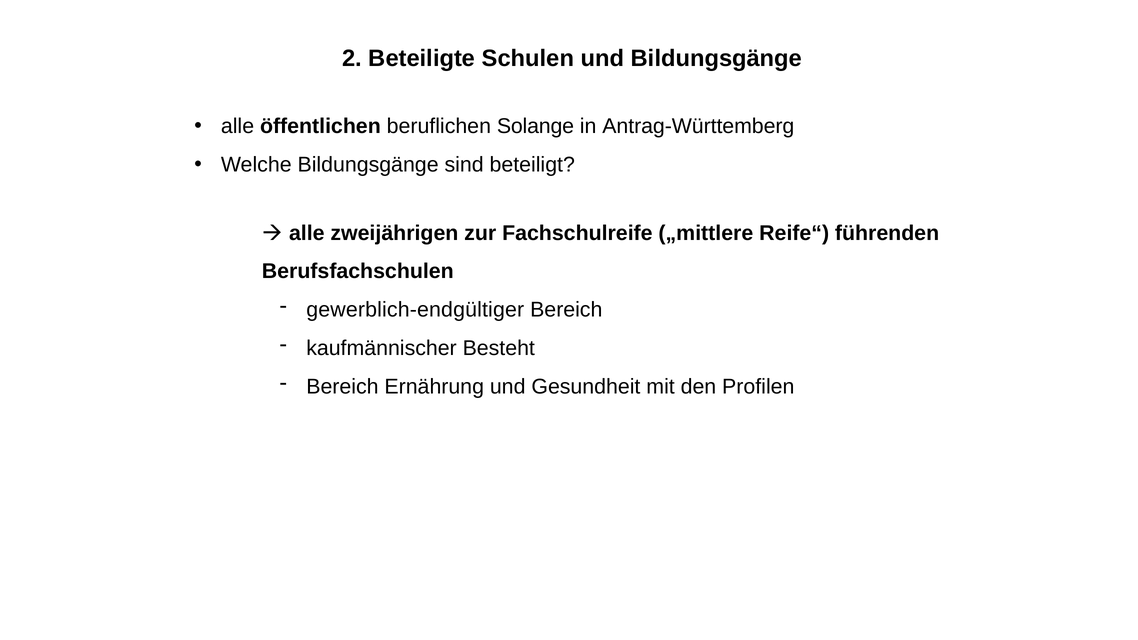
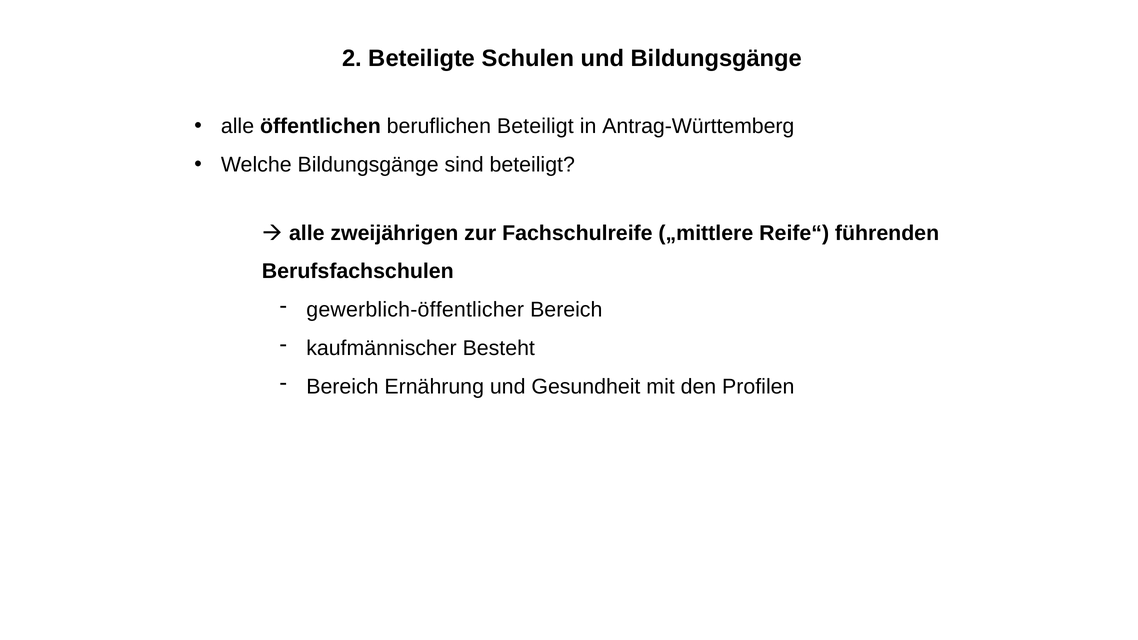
beruflichen Solange: Solange -> Beteiligt
gewerblich-endgültiger: gewerblich-endgültiger -> gewerblich-öffentlicher
